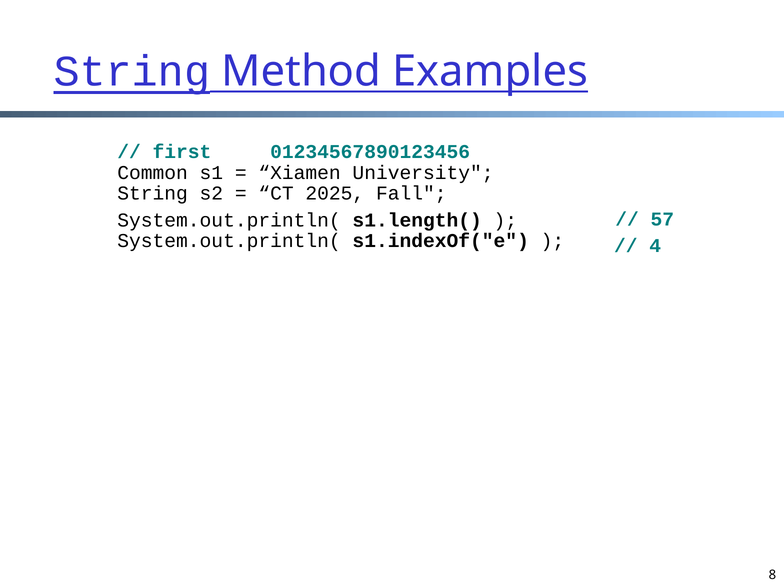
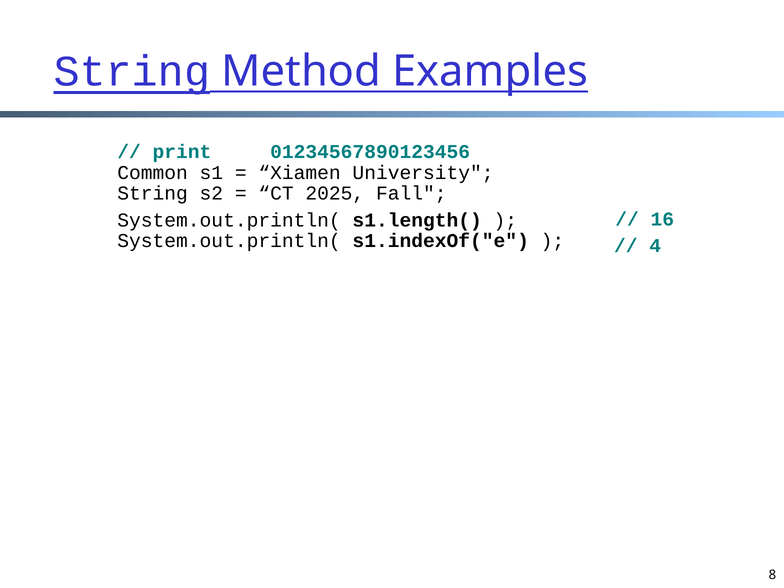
first: first -> print
57: 57 -> 16
